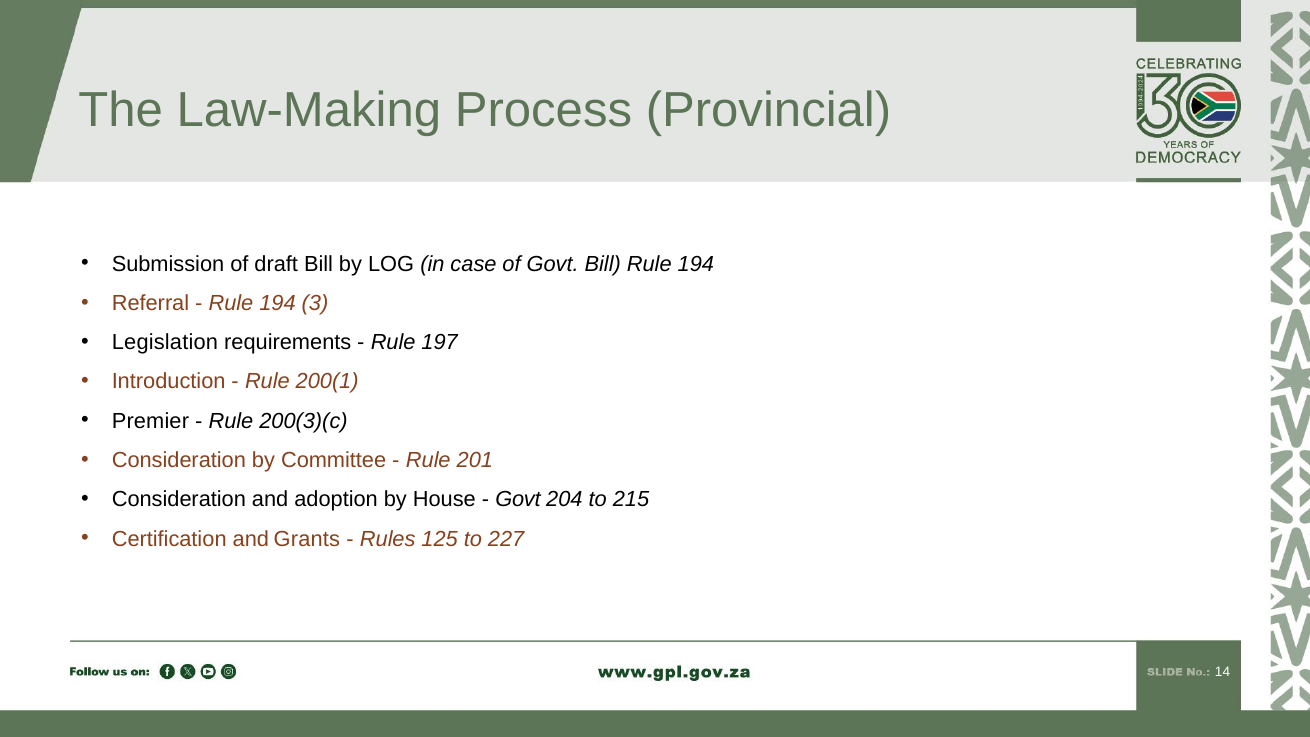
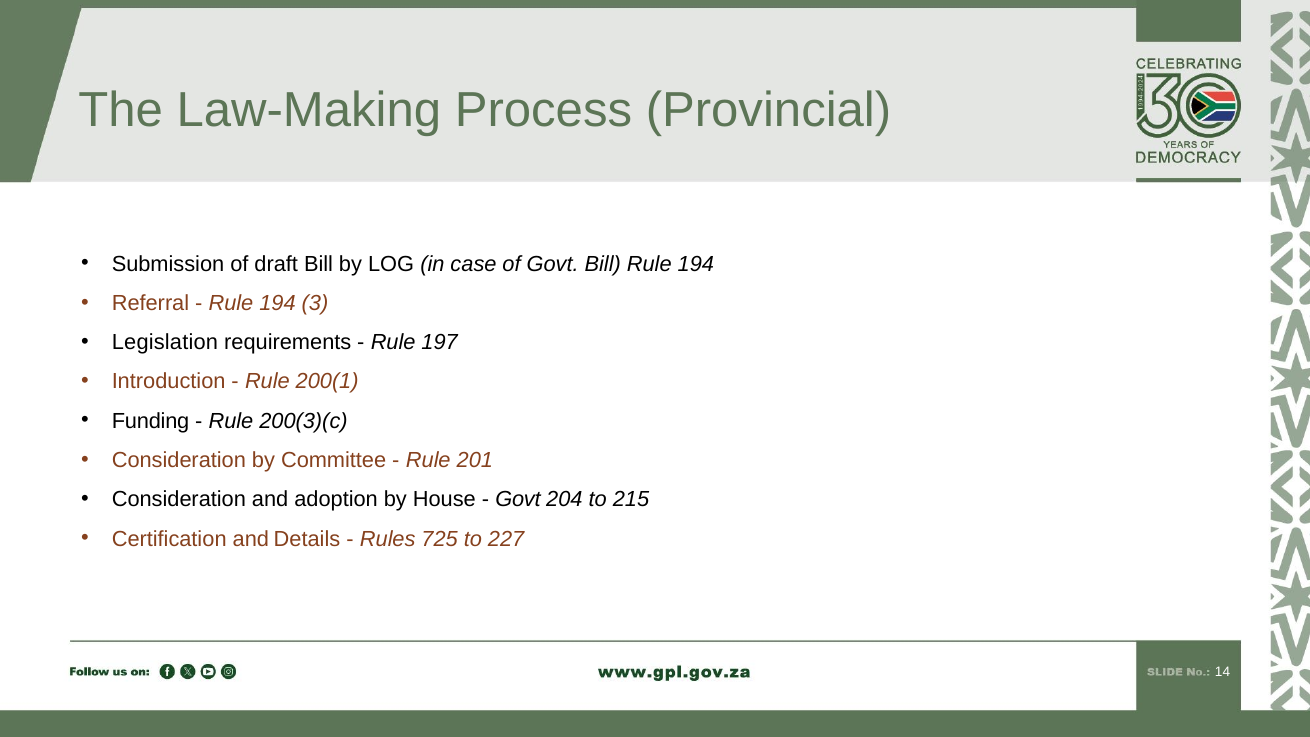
Premier: Premier -> Funding
Grants: Grants -> Details
125: 125 -> 725
